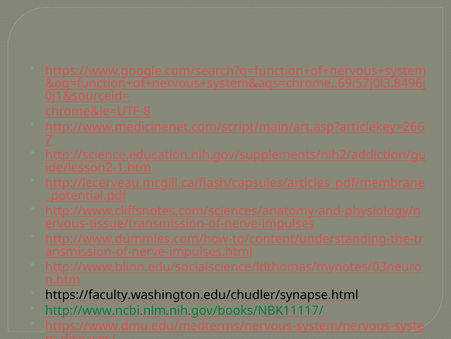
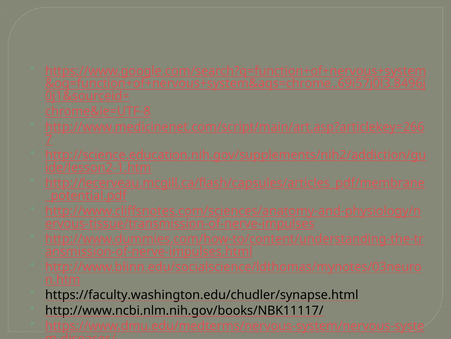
http://www.ncbi.nlm.nih.gov/books/NBK11117/ colour: green -> black
